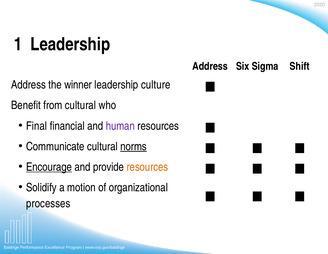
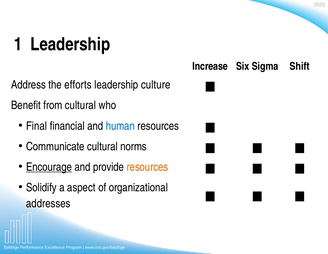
Address at (210, 66): Address -> Increase
winner: winner -> efforts
human colour: purple -> blue
norms underline: present -> none
motion: motion -> aspect
processes: processes -> addresses
